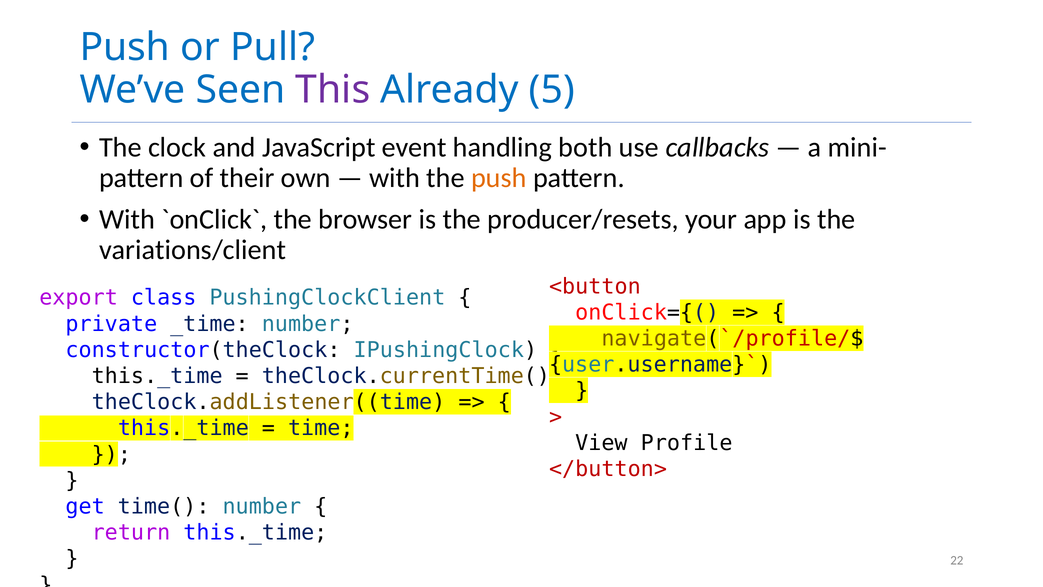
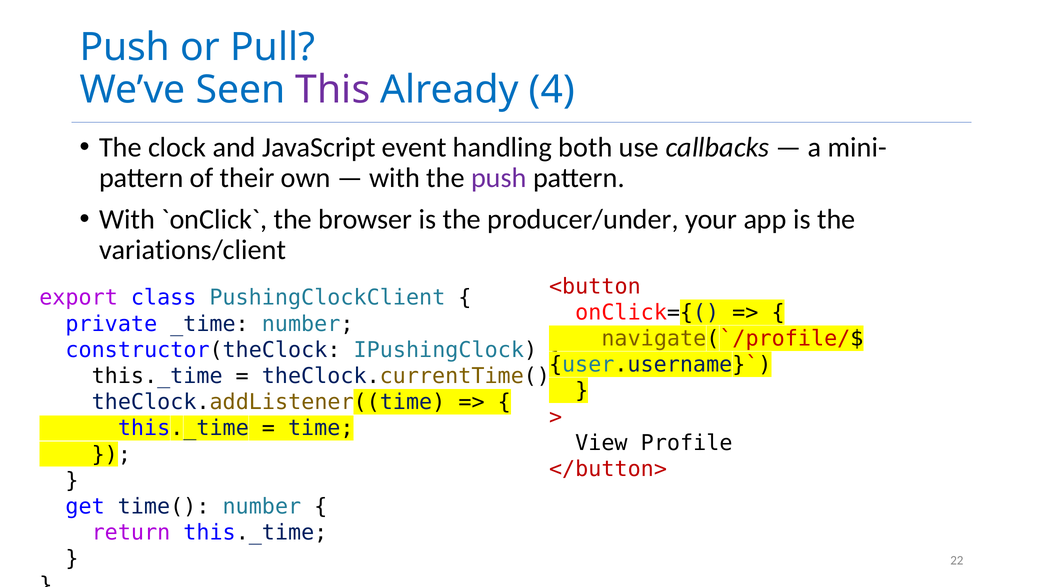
5: 5 -> 4
push at (499, 178) colour: orange -> purple
producer/resets: producer/resets -> producer/under
